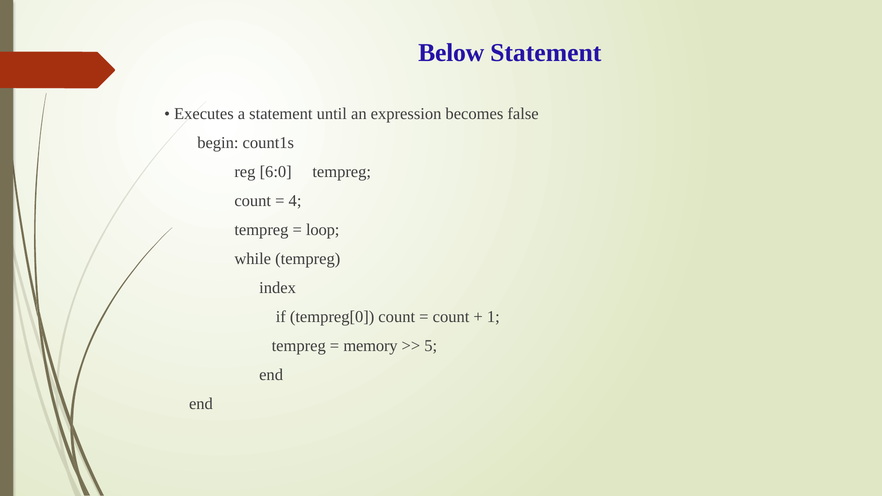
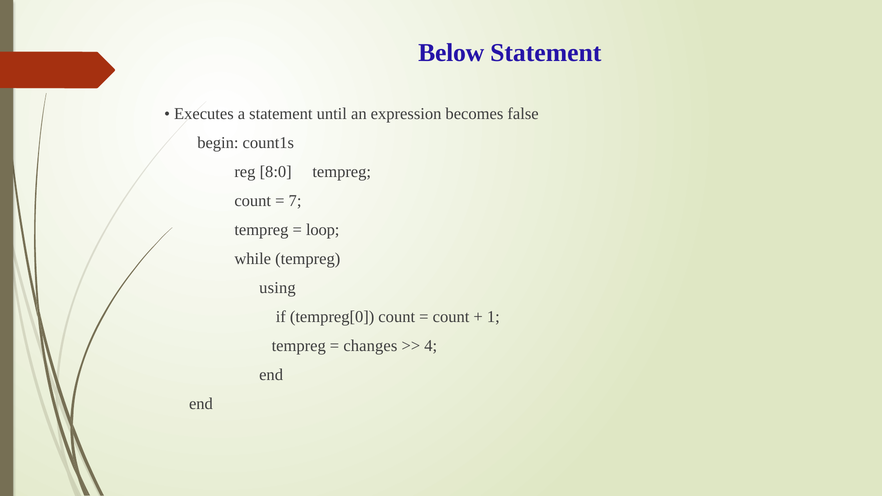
6:0: 6:0 -> 8:0
4: 4 -> 7
index: index -> using
memory: memory -> changes
5: 5 -> 4
